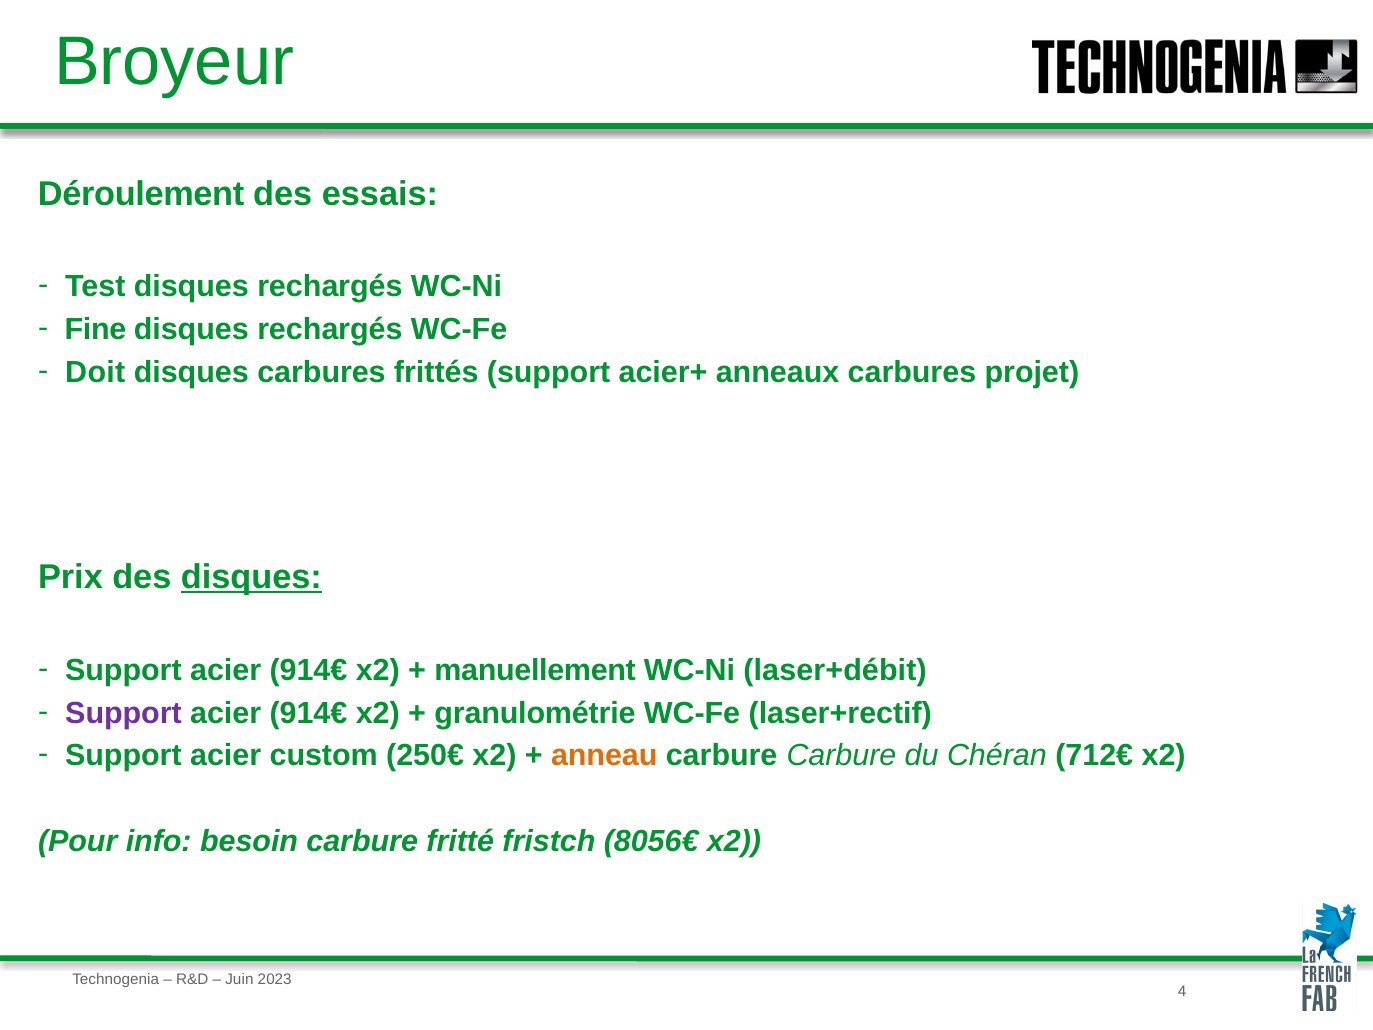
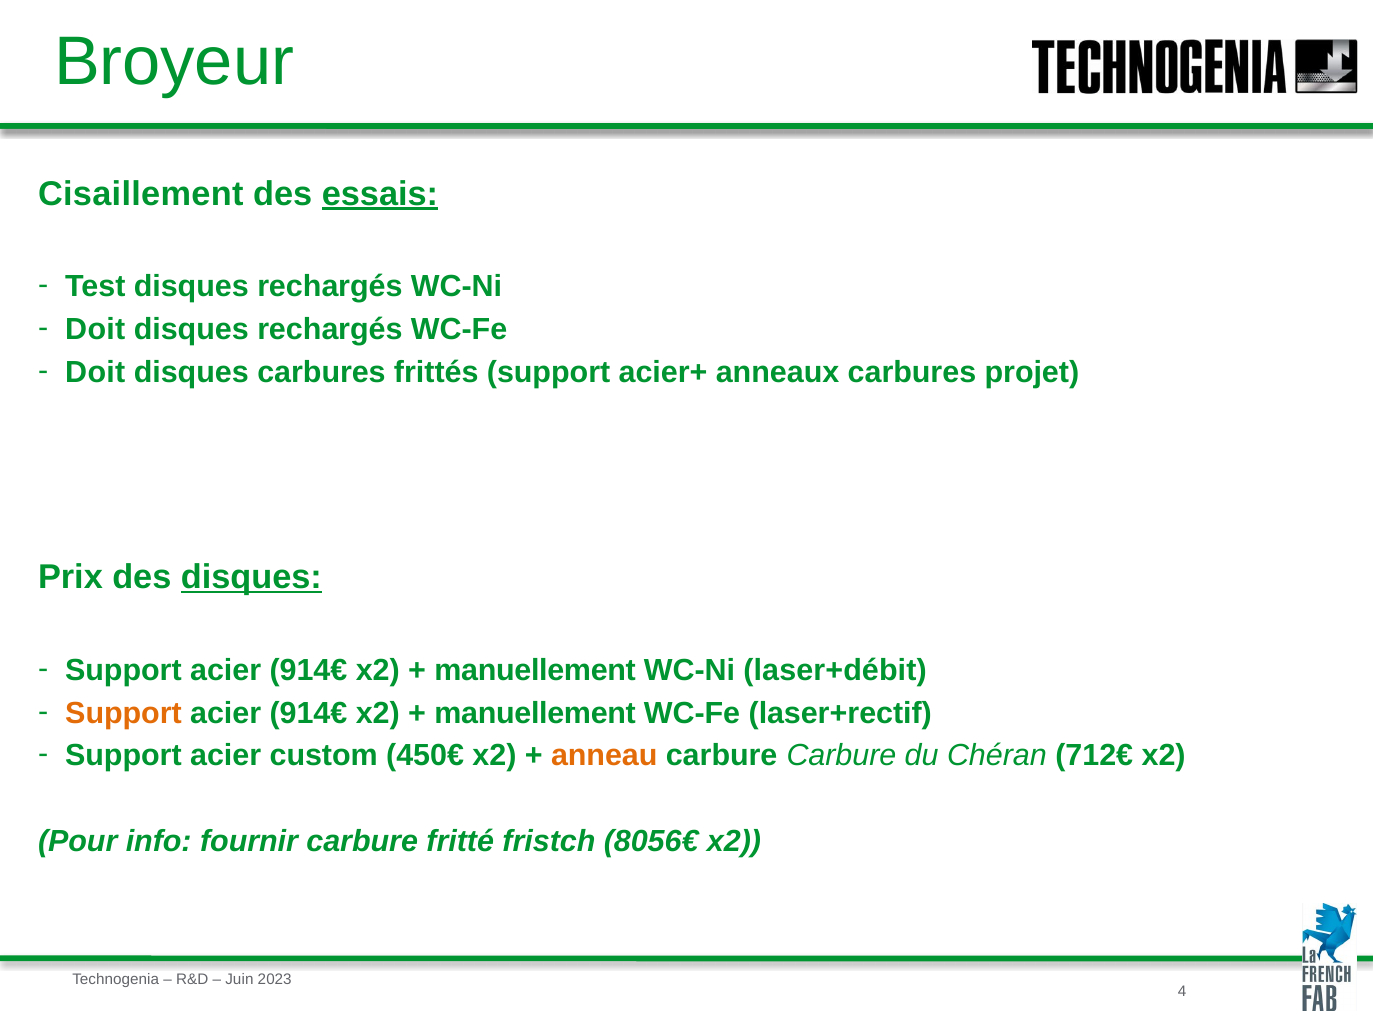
Déroulement: Déroulement -> Cisaillement
essais underline: none -> present
Fine at (96, 329): Fine -> Doit
Support at (124, 713) colour: purple -> orange
granulométrie at (535, 713): granulométrie -> manuellement
250€: 250€ -> 450€
besoin: besoin -> fournir
